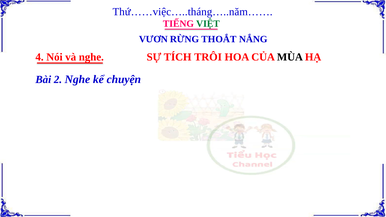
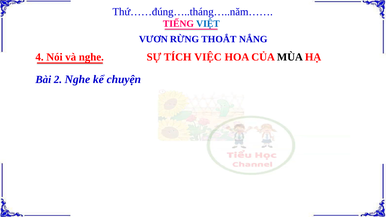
Thứ……việc…..tháng…..năm……: Thứ……việc…..tháng…..năm…… -> Thứ……đúng…..tháng…..năm……
VIỆT colour: green -> blue
TRÔI: TRÔI -> VIỆC
